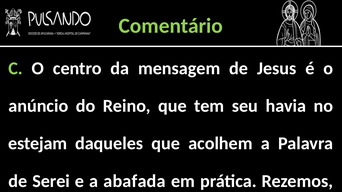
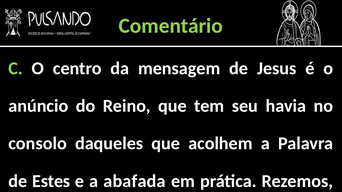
estejam: estejam -> consolo
Serei: Serei -> Estes
